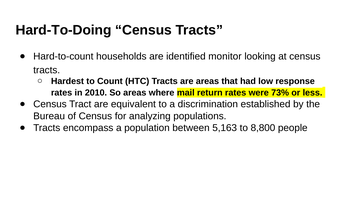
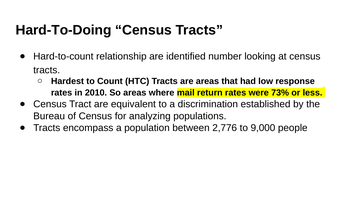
households: households -> relationship
monitor: monitor -> number
5,163: 5,163 -> 2,776
8,800: 8,800 -> 9,000
